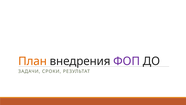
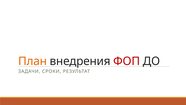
ФОП colour: purple -> red
